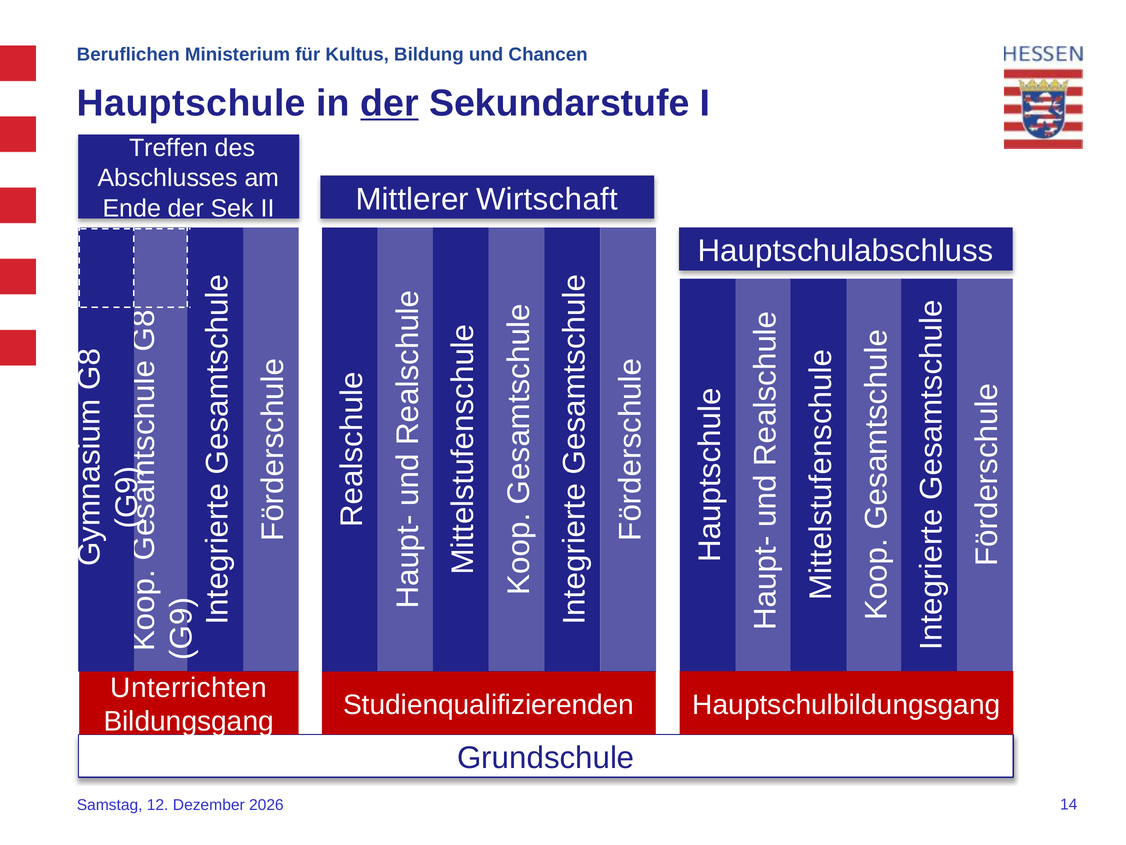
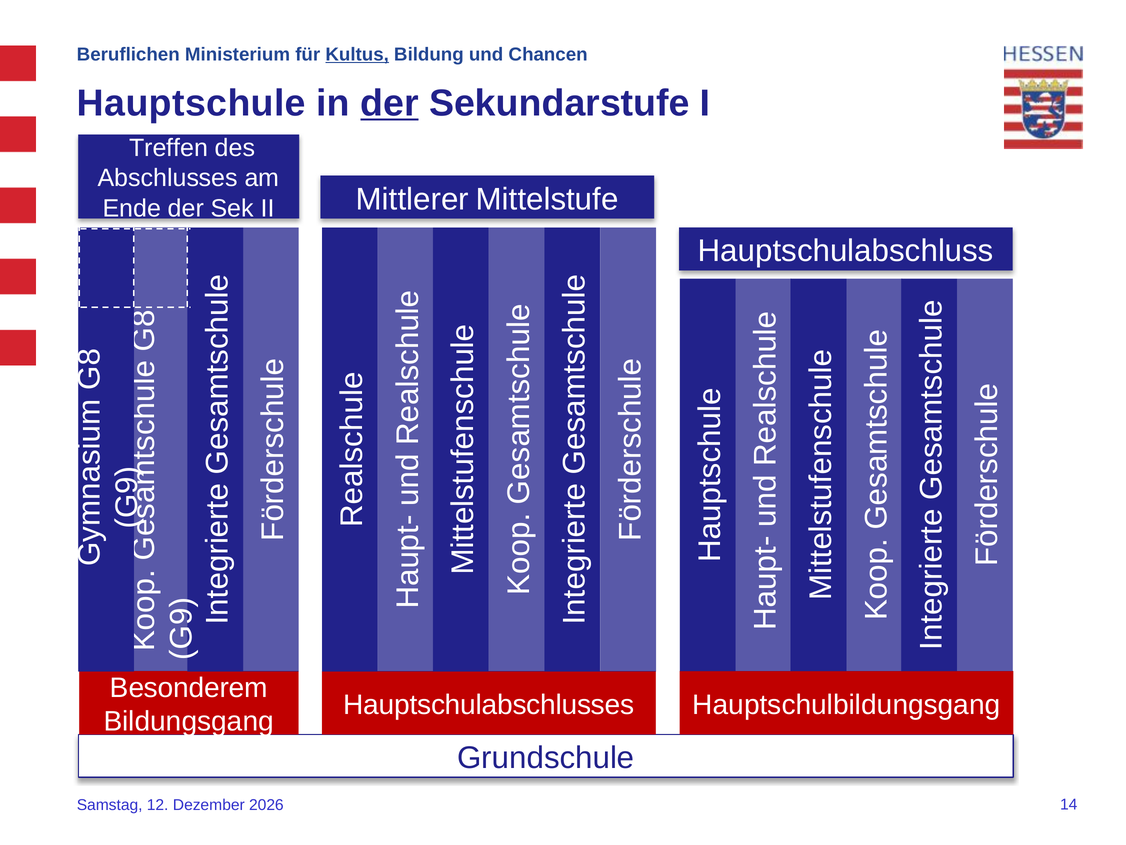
Kultus underline: none -> present
Wirtschaft: Wirtschaft -> Mittelstufe
Unterrichten: Unterrichten -> Besonderem
Studienqualifizierenden: Studienqualifizierenden -> Hauptschulabschlusses
